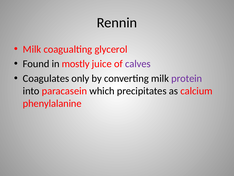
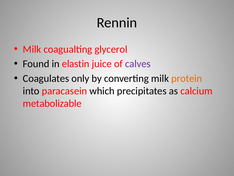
mostly: mostly -> elastin
protein colour: purple -> orange
phenylalanine: phenylalanine -> metabolizable
